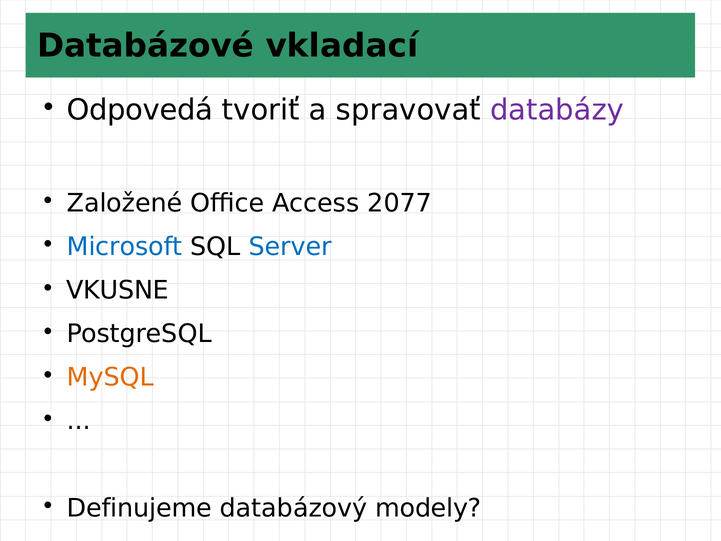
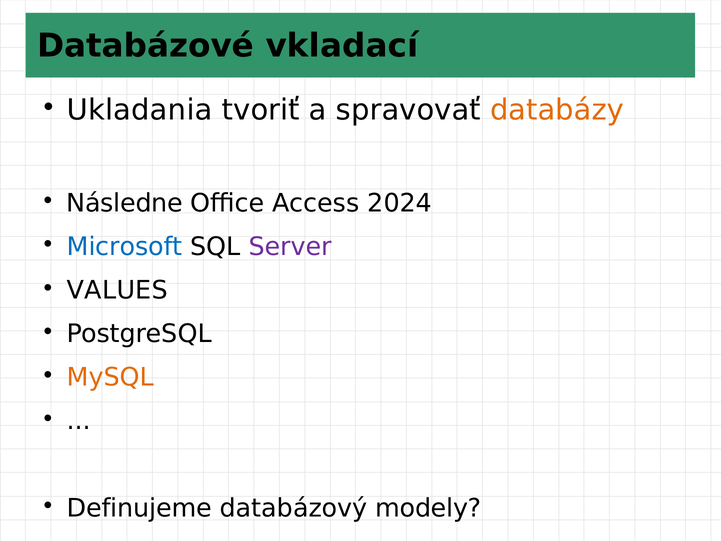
Odpovedá: Odpovedá -> Ukladania
databázy colour: purple -> orange
Založené: Založené -> Následne
2077: 2077 -> 2024
Server colour: blue -> purple
VKUSNE: VKUSNE -> VALUES
